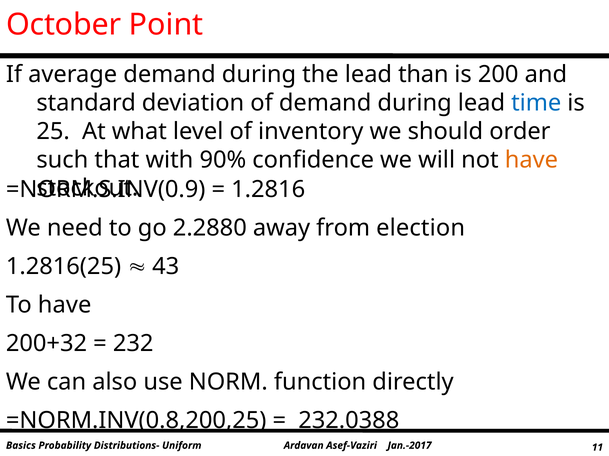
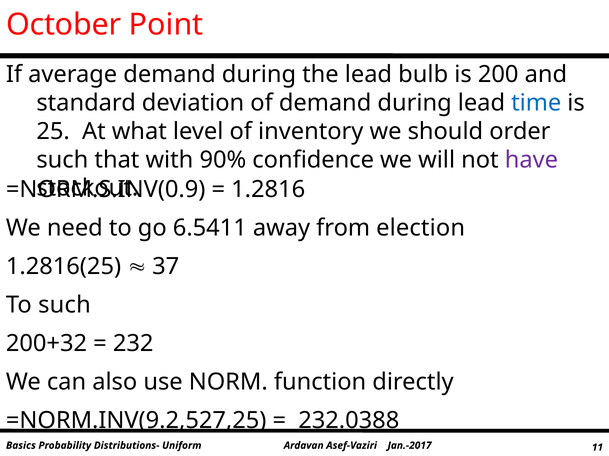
than: than -> bulb
have at (531, 160) colour: orange -> purple
2.2880: 2.2880 -> 6.5411
43: 43 -> 37
To have: have -> such
=NORM.INV(0.8,200,25: =NORM.INV(0.8,200,25 -> =NORM.INV(9.2,527,25
